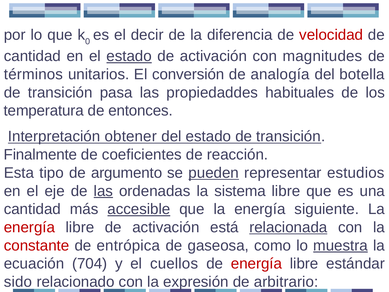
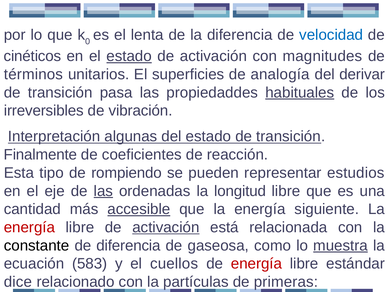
decir: decir -> lenta
velocidad colour: red -> blue
cantidad at (32, 56): cantidad -> cinéticos
conversión: conversión -> superficies
botella: botella -> derivar
habituales underline: none -> present
temperatura: temperatura -> irreversibles
entonces: entonces -> vibración
obtener: obtener -> algunas
argumento: argumento -> rompiendo
pueden underline: present -> none
sistema: sistema -> longitud
activación at (166, 227) underline: none -> present
relacionada underline: present -> none
constante colour: red -> black
de entrópica: entrópica -> diferencia
704: 704 -> 583
sido: sido -> dice
expresión: expresión -> partículas
arbitrario: arbitrario -> primeras
